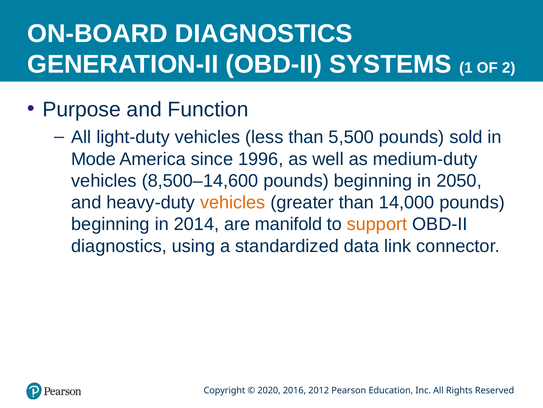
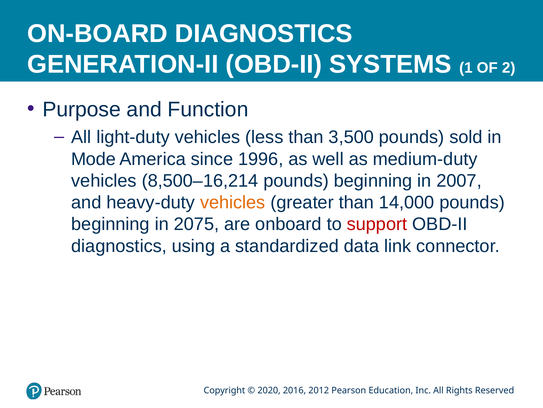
5,500: 5,500 -> 3,500
8,500–14,600: 8,500–14,600 -> 8,500–16,214
2050: 2050 -> 2007
2014: 2014 -> 2075
manifold: manifold -> onboard
support colour: orange -> red
